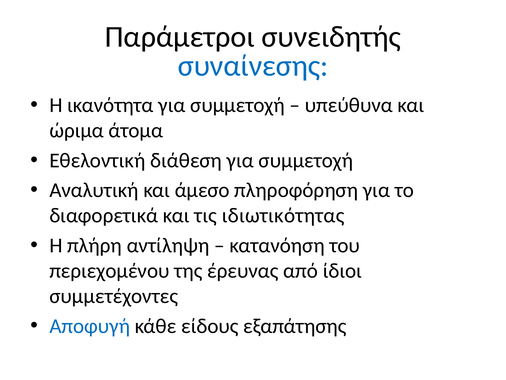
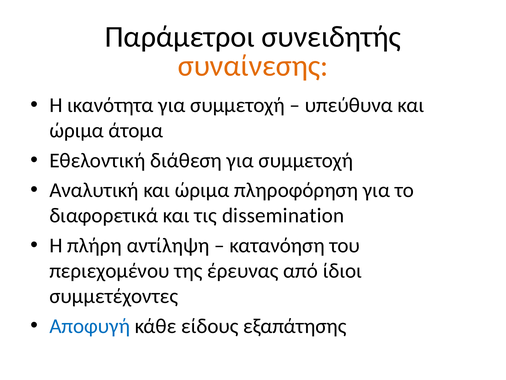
συναίνεσης colour: blue -> orange
Αναλυτική και άμεσο: άμεσο -> ώριμα
ιδιωτικότητας: ιδιωτικότητας -> dissemination
